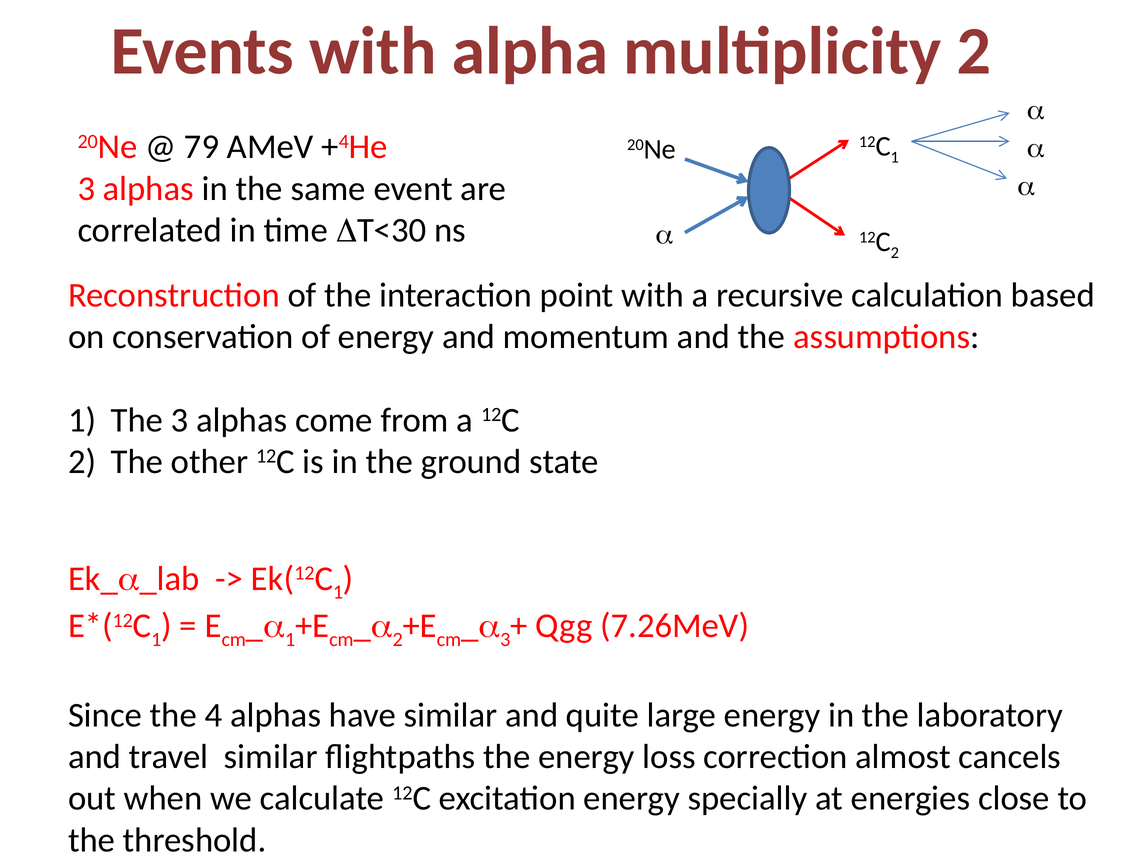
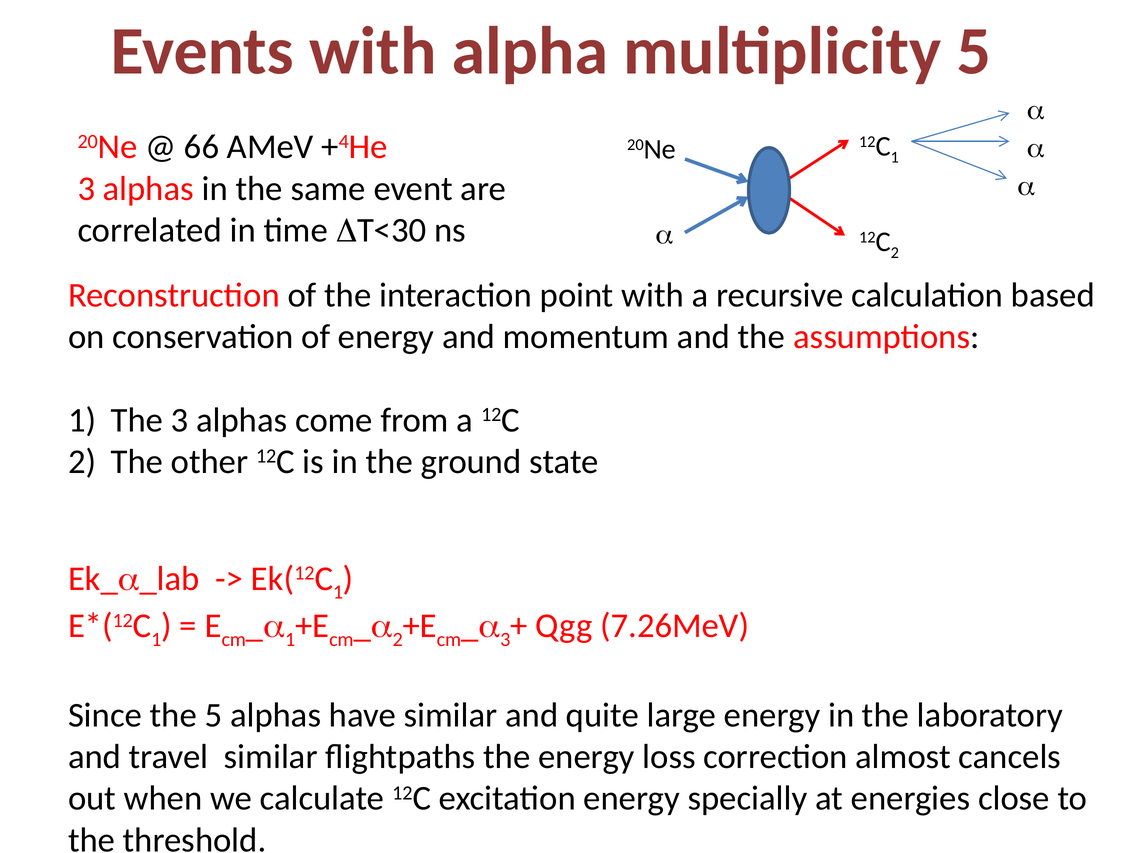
multiplicity 2: 2 -> 5
79: 79 -> 66
the 4: 4 -> 5
